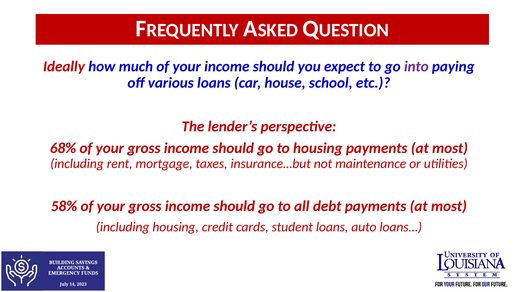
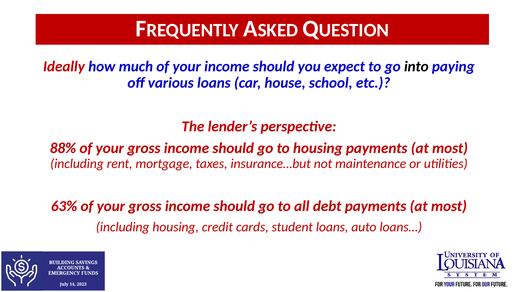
into colour: purple -> black
68%: 68% -> 88%
58%: 58% -> 63%
